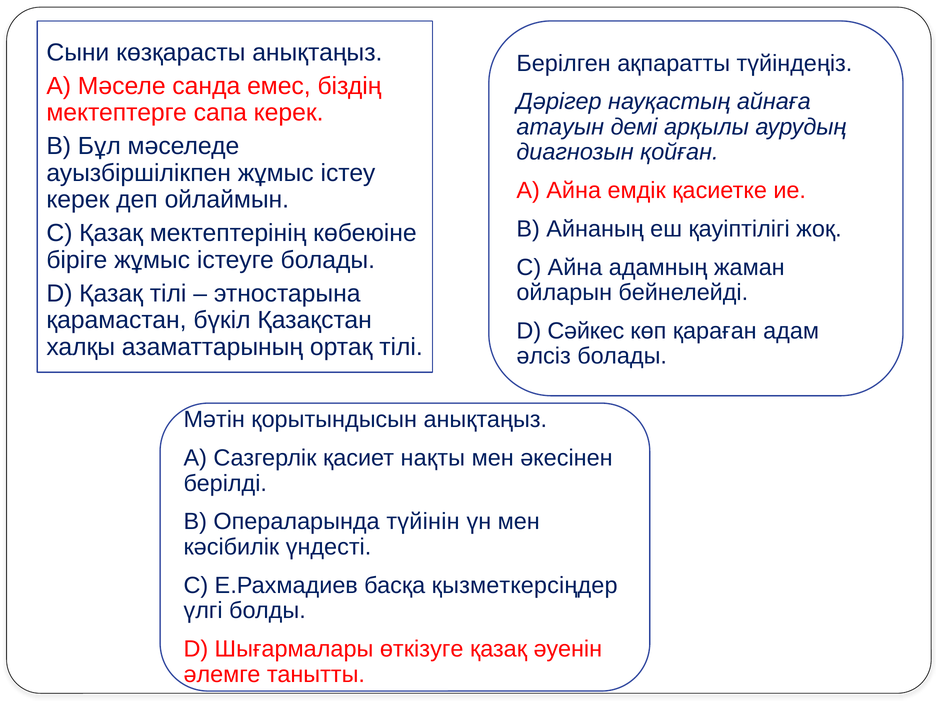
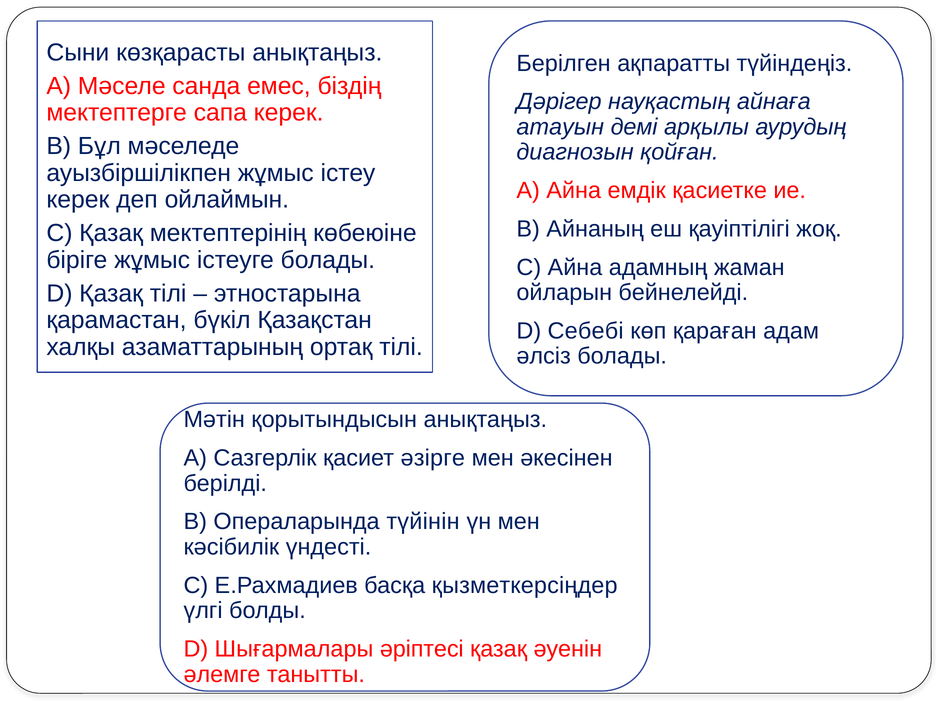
Сәйкес: Сәйкес -> Себебі
нақты: нақты -> әзірге
өткізуге: өткізуге -> әріптесі
